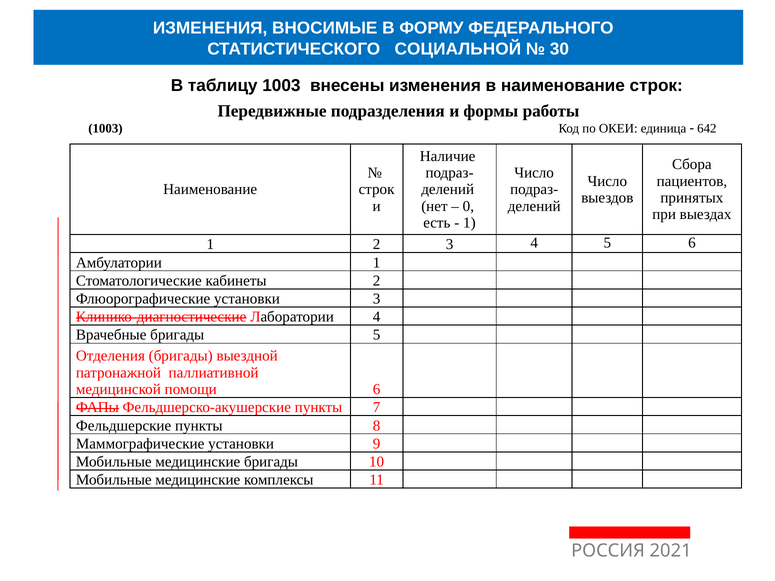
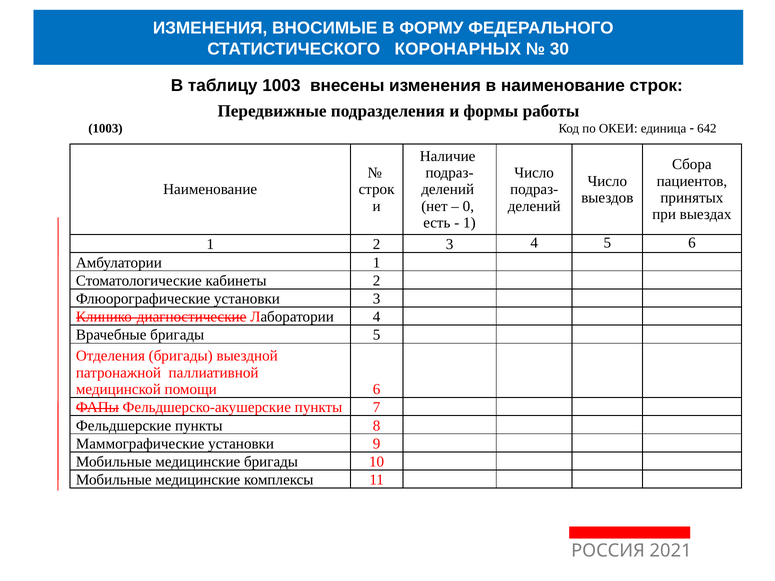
СОЦИАЛЬНОЙ: СОЦИАЛЬНОЙ -> КОРОНАРНЫХ
